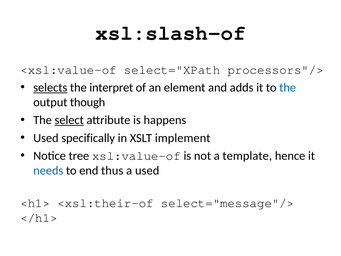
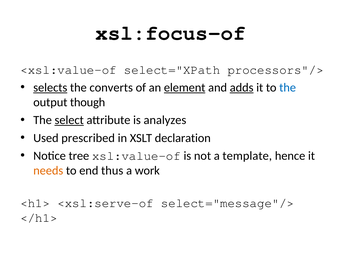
xsl:slash-of: xsl:slash-of -> xsl:focus-of
interpret: interpret -> converts
element underline: none -> present
adds underline: none -> present
happens: happens -> analyzes
specifically: specifically -> prescribed
implement: implement -> declaration
needs colour: blue -> orange
a used: used -> work
<xsl:their-of: <xsl:their-of -> <xsl:serve-of
